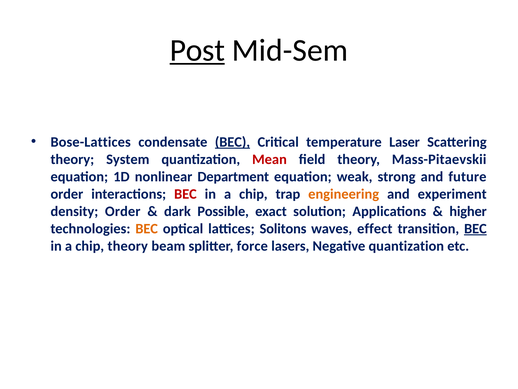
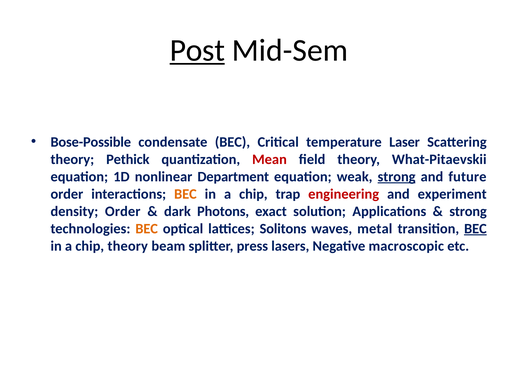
Bose-Lattices: Bose-Lattices -> Bose-Possible
BEC at (232, 142) underline: present -> none
System: System -> Pethick
Mass-Pitaevskii: Mass-Pitaevskii -> What-Pitaevskii
strong at (397, 176) underline: none -> present
BEC at (185, 194) colour: red -> orange
engineering colour: orange -> red
Possible: Possible -> Photons
higher at (468, 211): higher -> strong
effect: effect -> metal
force: force -> press
Negative quantization: quantization -> macroscopic
